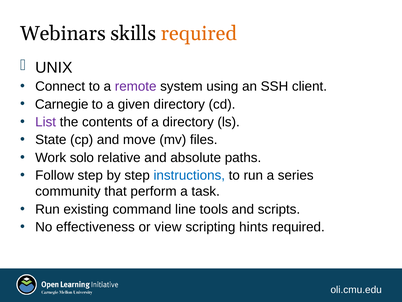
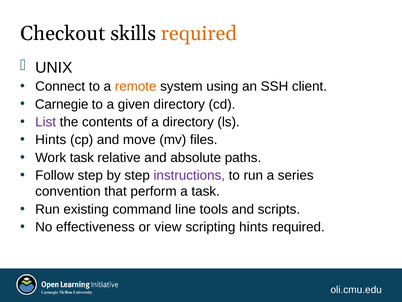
Webinars: Webinars -> Checkout
remote colour: purple -> orange
State at (51, 140): State -> Hints
Work solo: solo -> task
instructions colour: blue -> purple
community: community -> convention
